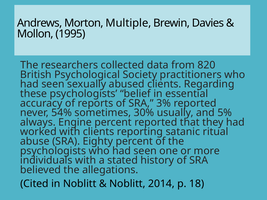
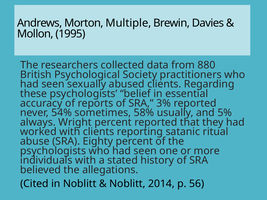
820: 820 -> 880
30%: 30% -> 58%
Engine: Engine -> Wright
18: 18 -> 56
